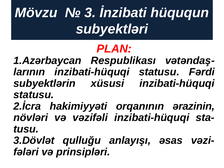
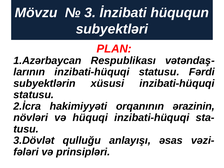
vəzifəli: vəzifəli -> hüquqi
